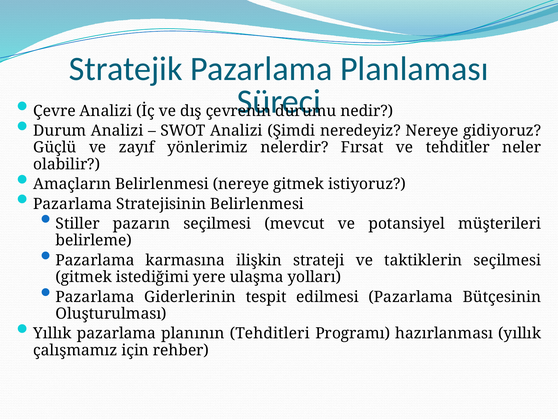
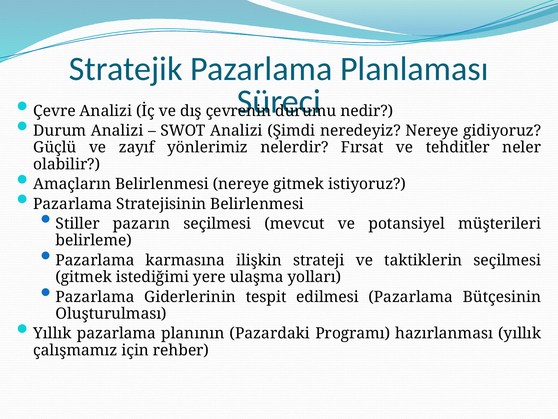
Tehditleri: Tehditleri -> Pazardaki
